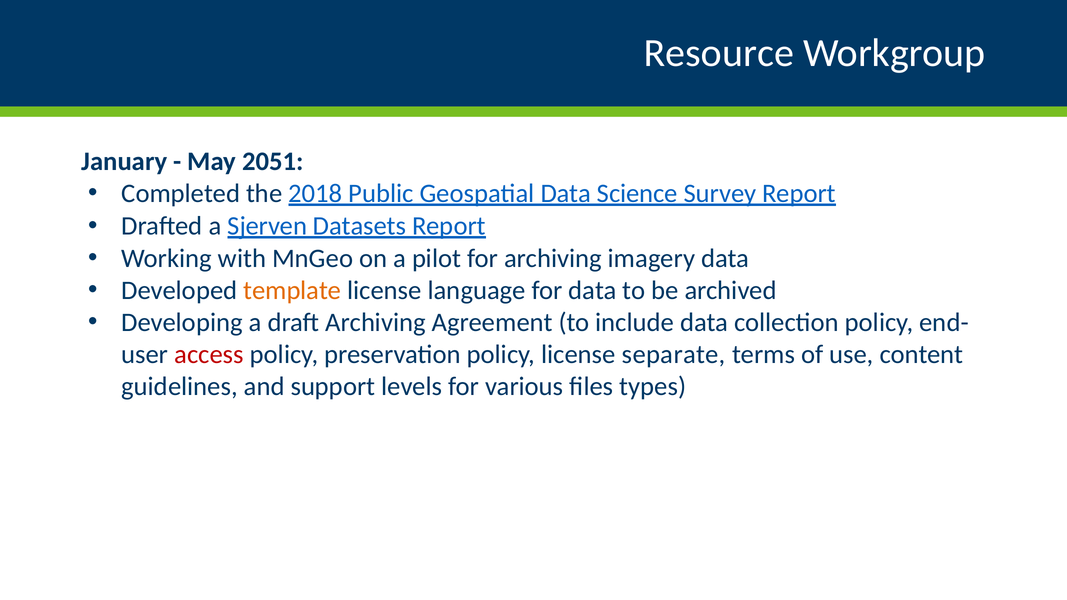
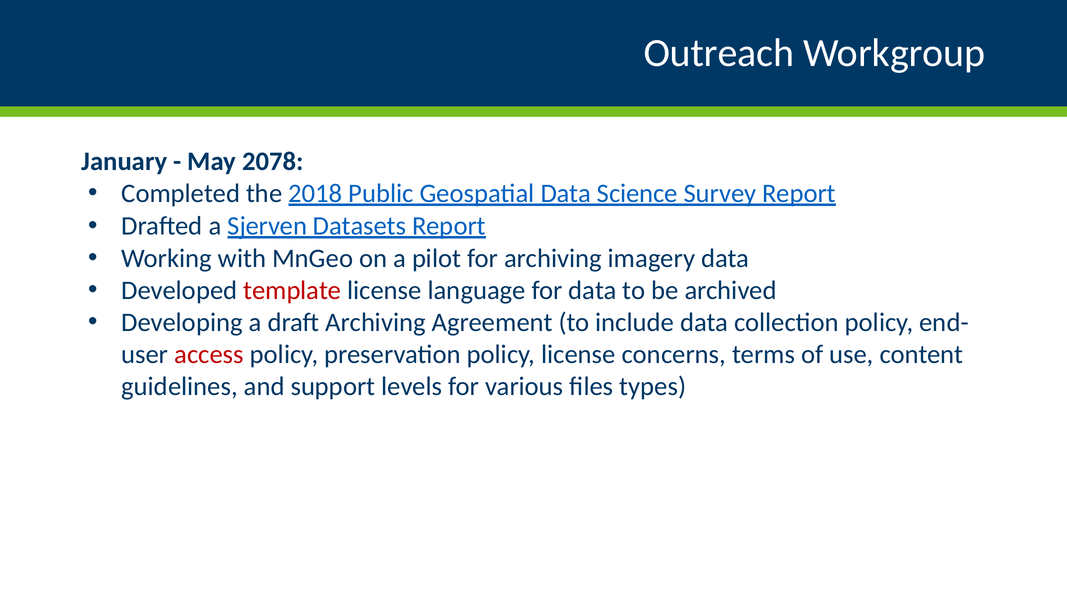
Resource: Resource -> Outreach
2051: 2051 -> 2078
template colour: orange -> red
separate: separate -> concerns
